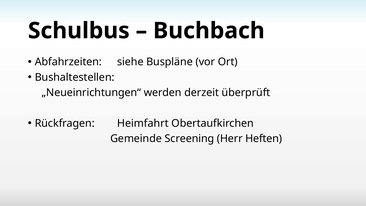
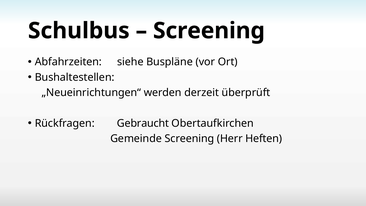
Buchbach at (209, 31): Buchbach -> Screening
Heimfahrt: Heimfahrt -> Gebraucht
